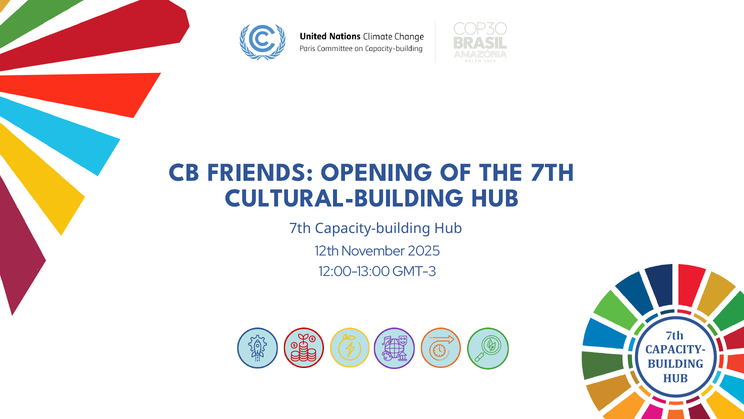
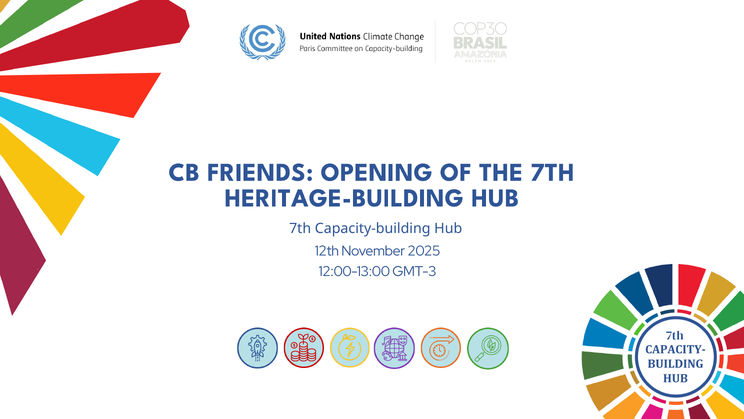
CULTURAL-BUILDING: CULTURAL-BUILDING -> HERITAGE-BUILDING
